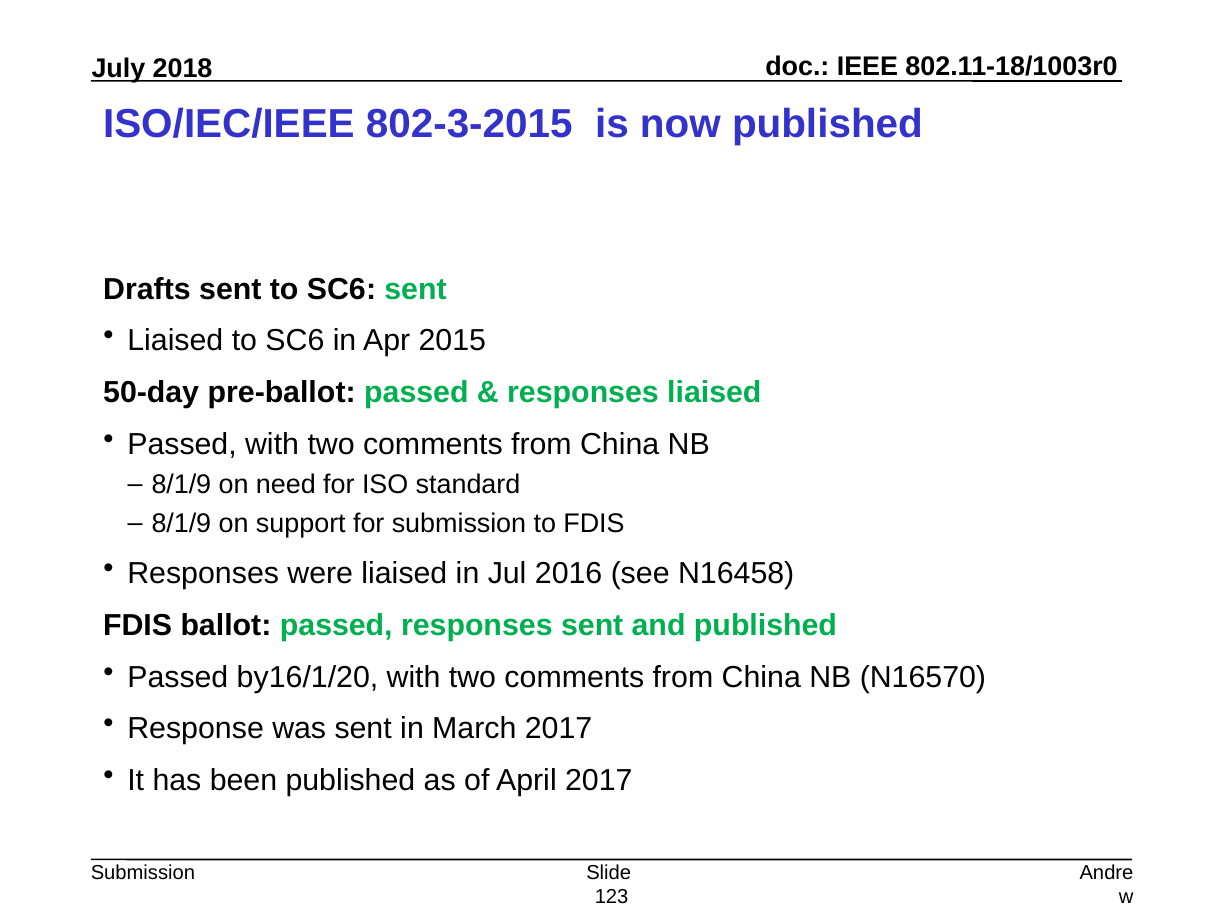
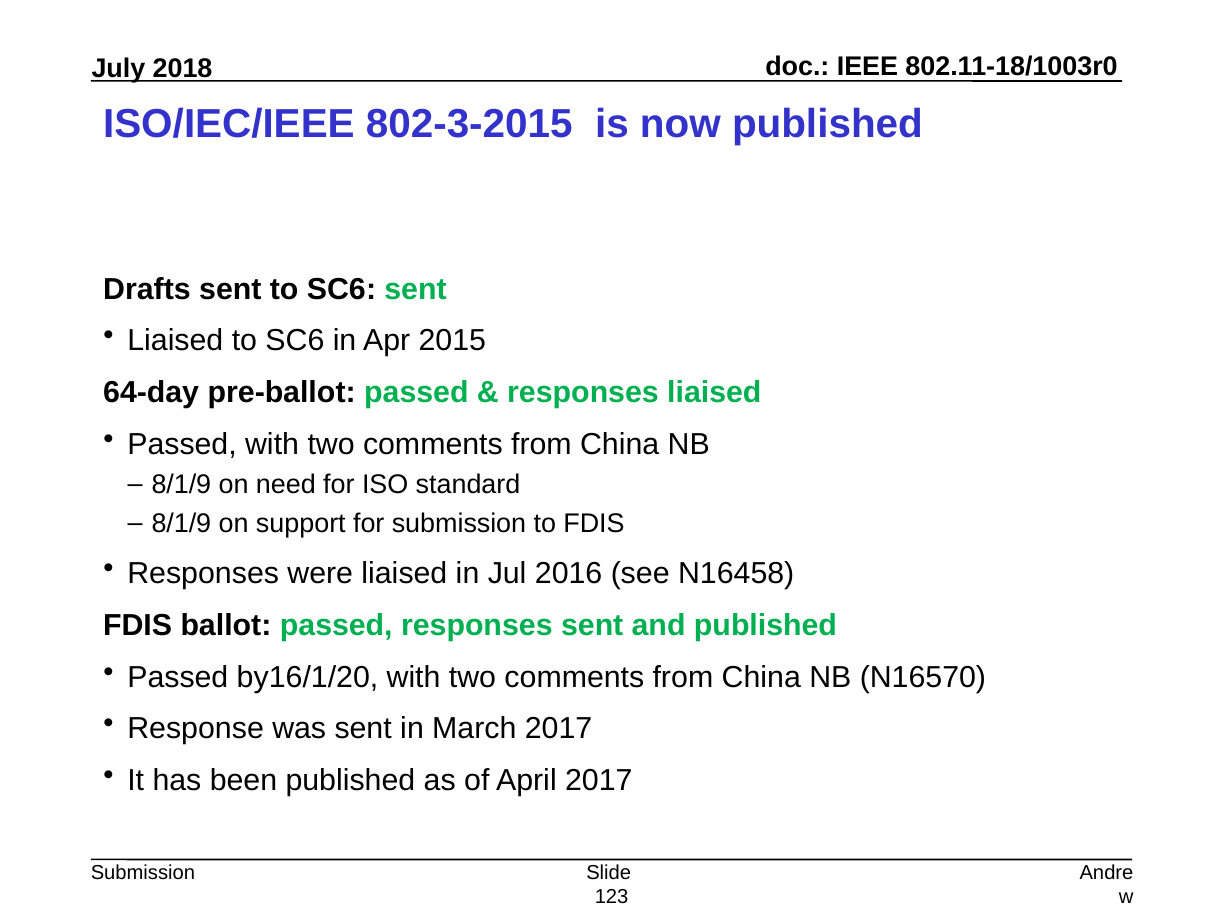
50-day: 50-day -> 64-day
